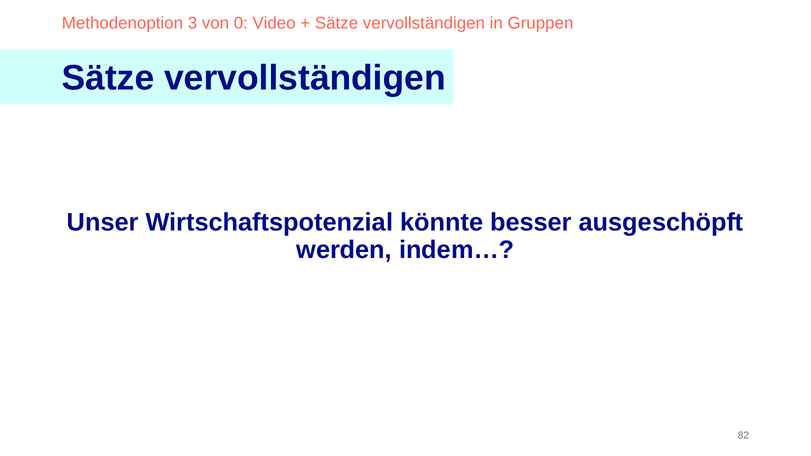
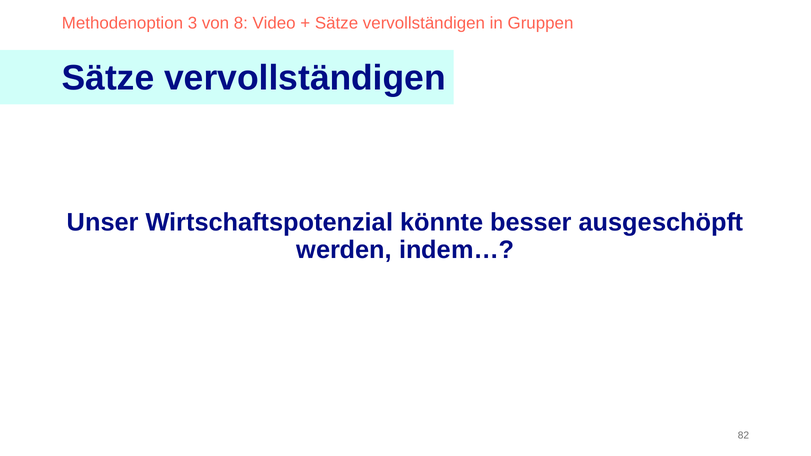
0: 0 -> 8
